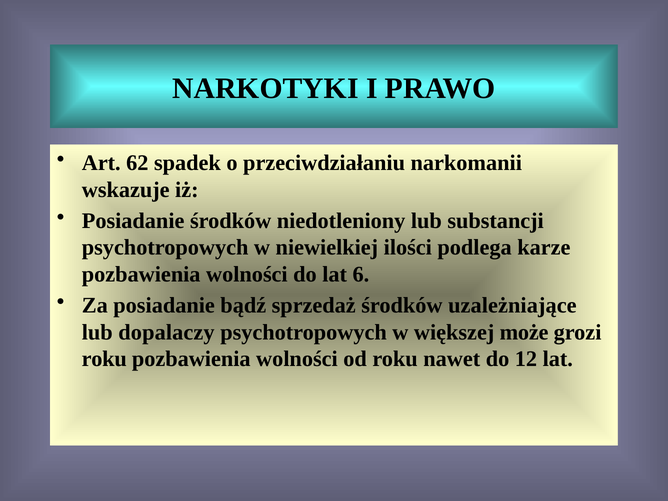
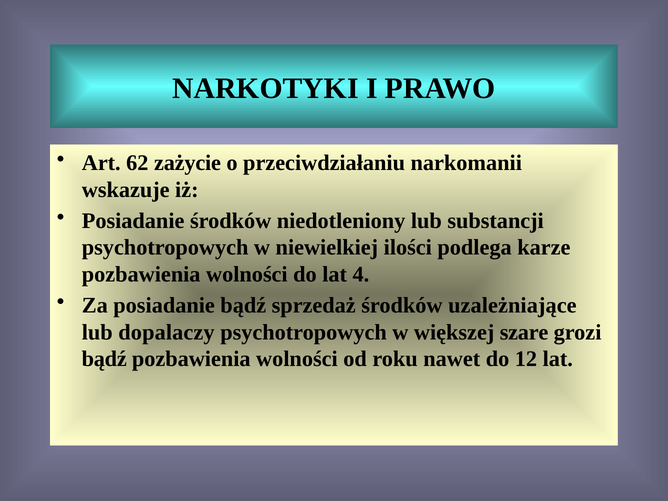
spadek: spadek -> zażycie
6: 6 -> 4
może: może -> szare
roku at (104, 359): roku -> bądź
